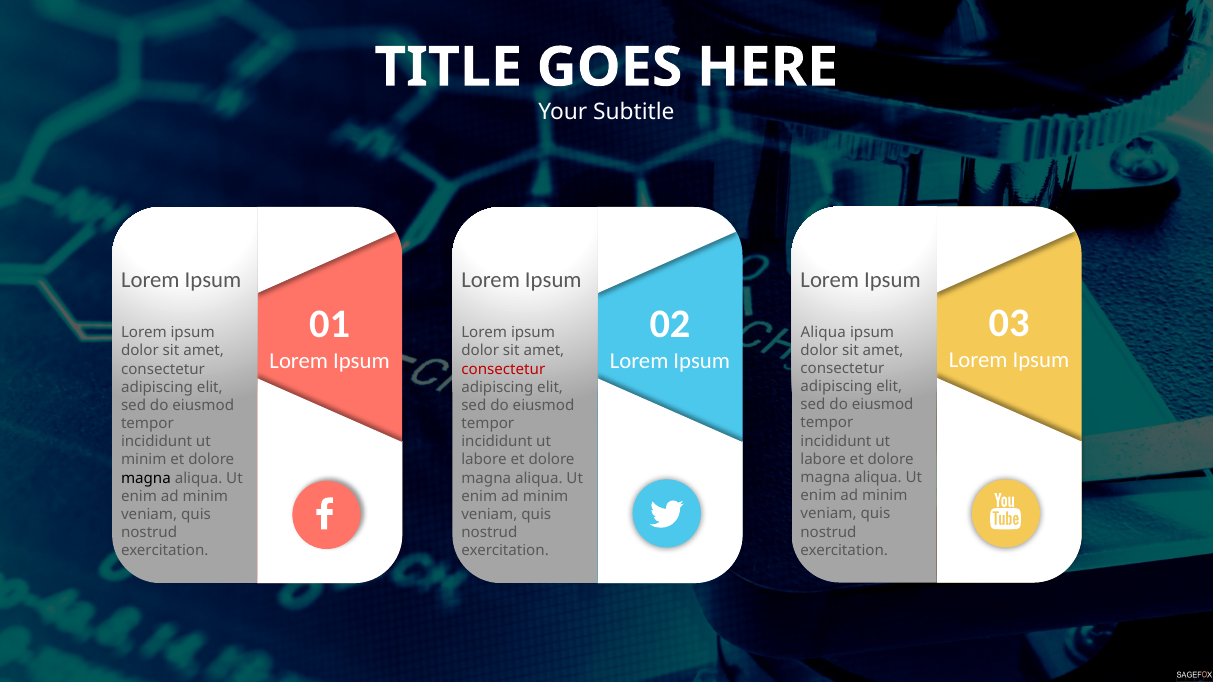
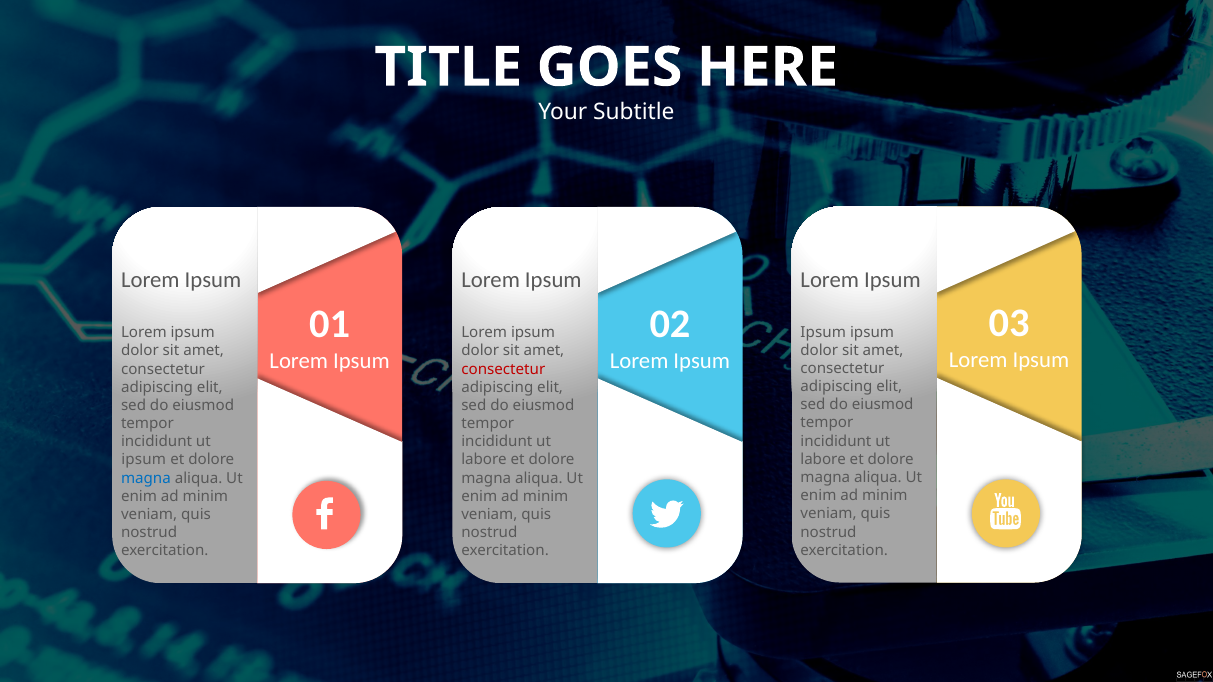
Aliqua at (823, 332): Aliqua -> Ipsum
minim at (144, 460): minim -> ipsum
magna at (146, 478) colour: black -> blue
